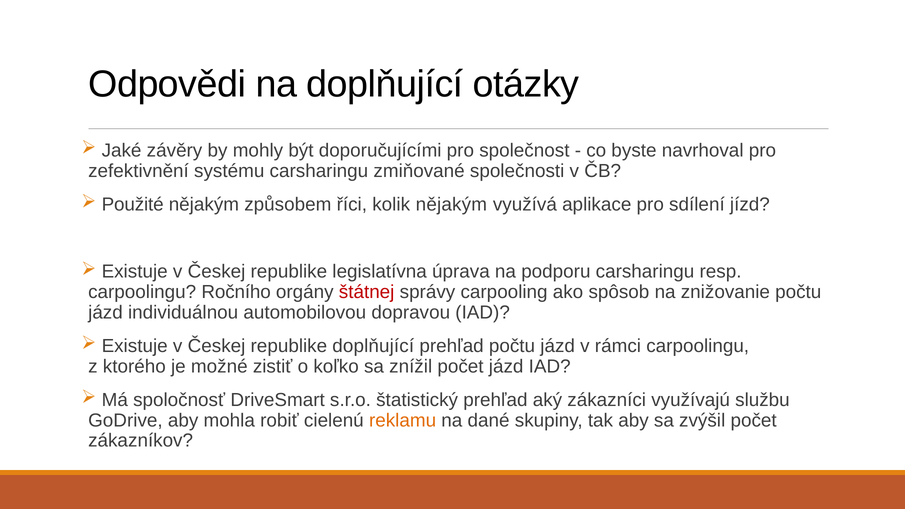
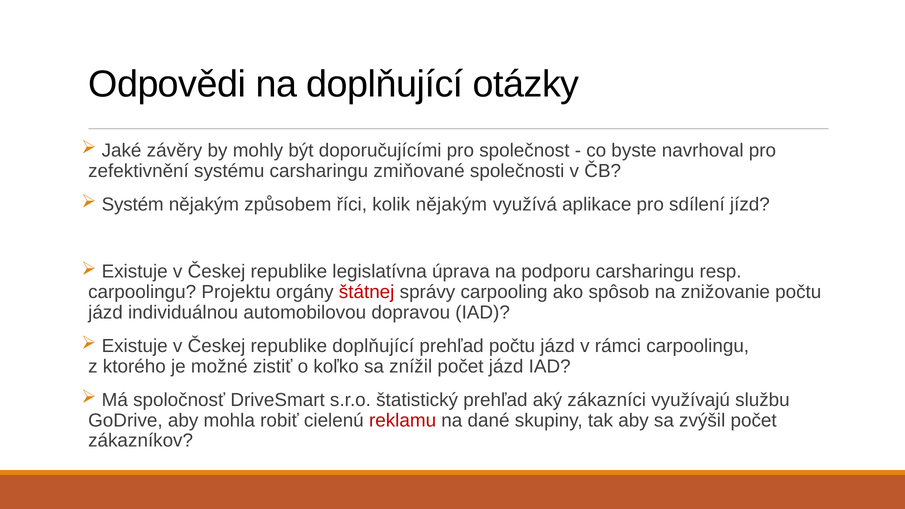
Použité: Použité -> Systém
Ročního: Ročního -> Projektu
reklamu colour: orange -> red
